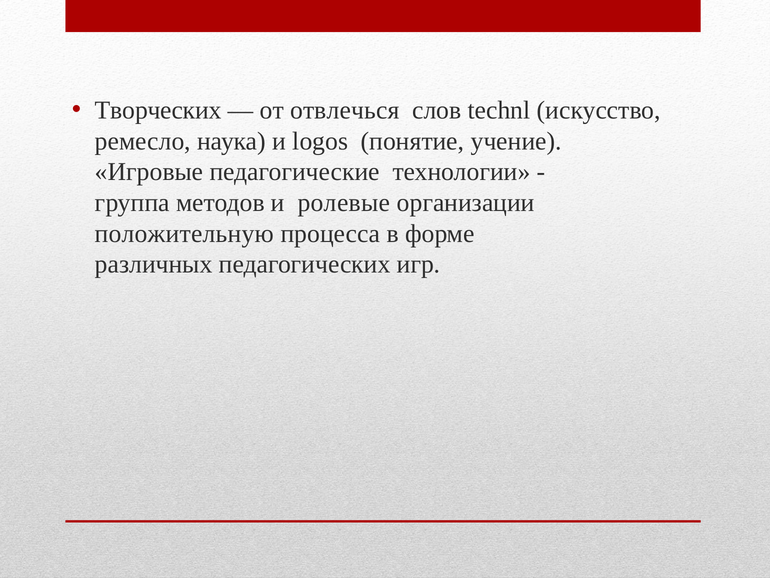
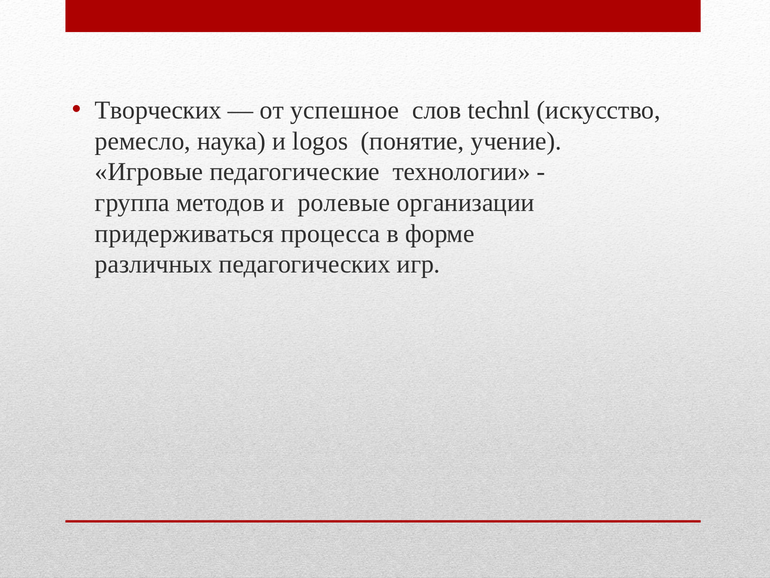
отвлечься: отвлечься -> успешное
положительную: положительную -> придерживаться
